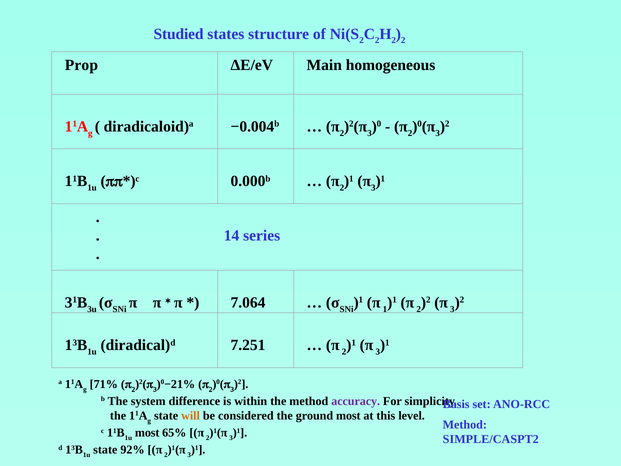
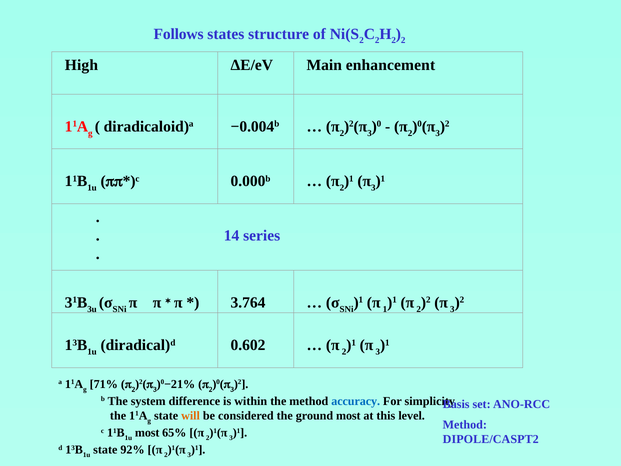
Studied: Studied -> Follows
Prop: Prop -> High
homogeneous: homogeneous -> enhancement
7.064: 7.064 -> 3.764
7.251: 7.251 -> 0.602
accuracy colour: purple -> blue
SIMPLE/CASPT2: SIMPLE/CASPT2 -> DIPOLE/CASPT2
